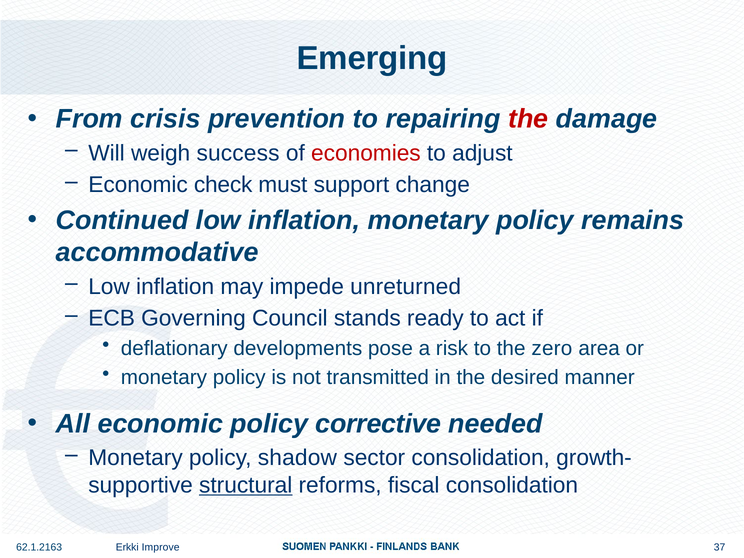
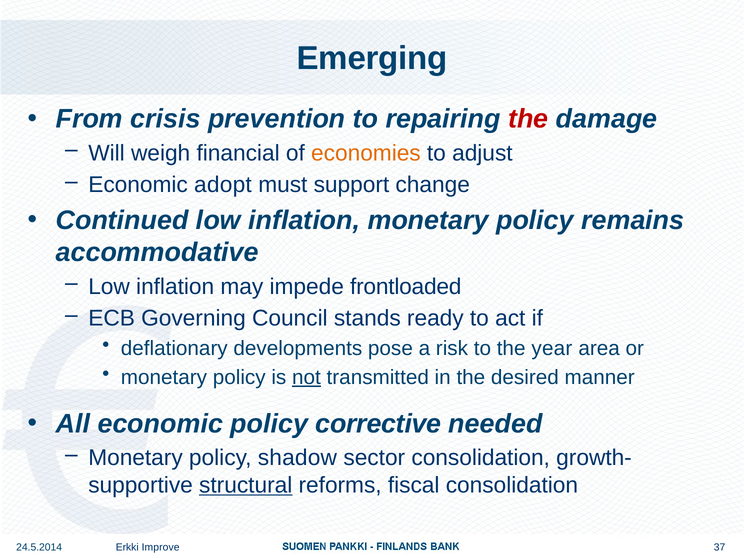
success: success -> financial
economies colour: red -> orange
check: check -> adopt
unreturned: unreturned -> frontloaded
zero: zero -> year
not underline: none -> present
62.1.2163: 62.1.2163 -> 24.5.2014
